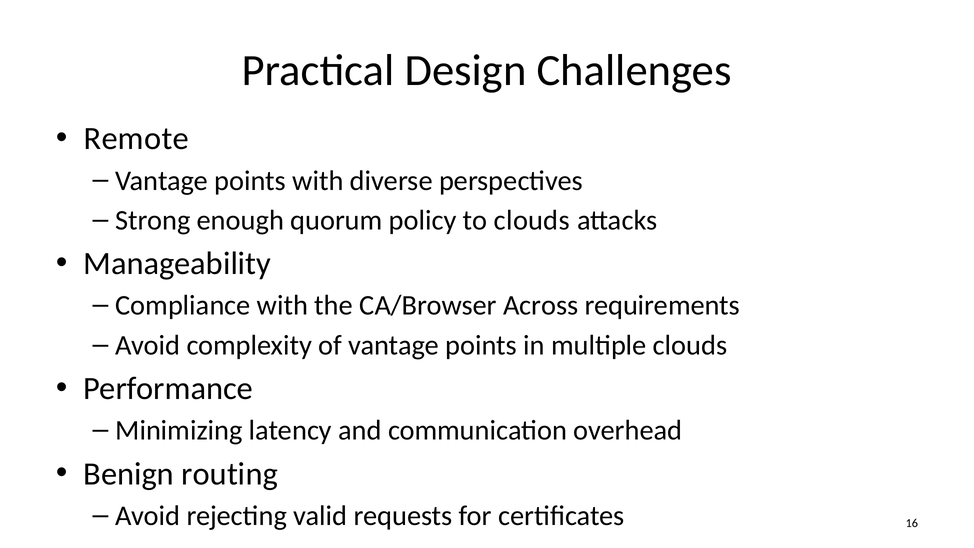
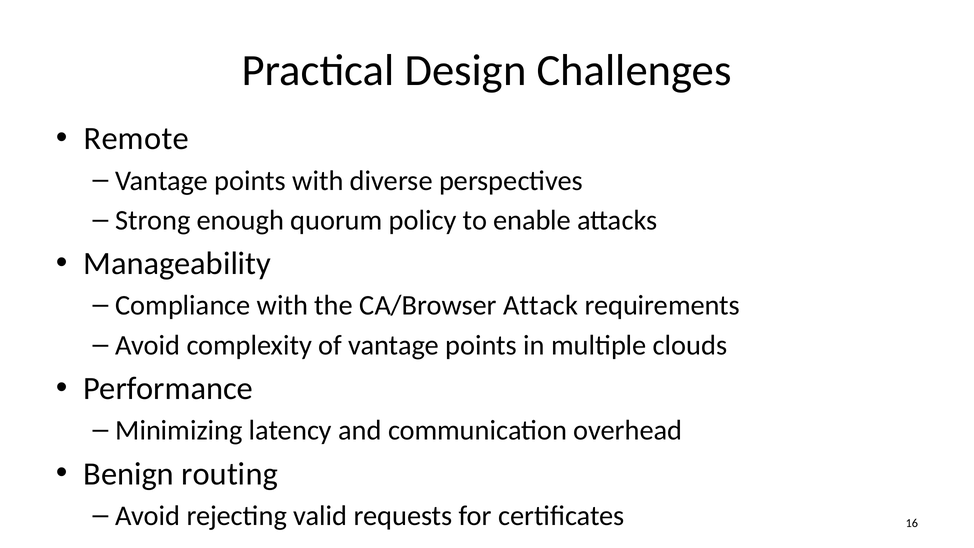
to clouds: clouds -> enable
Across: Across -> Attack
